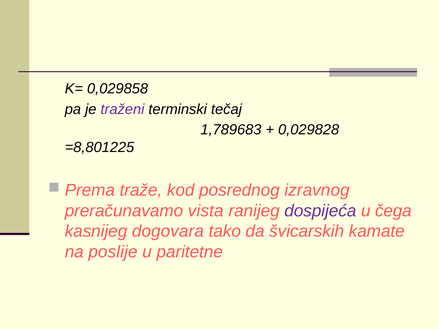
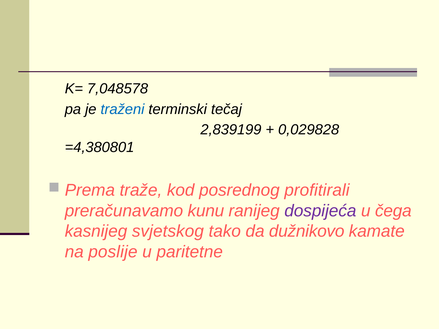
0,029858: 0,029858 -> 7,048578
traženi colour: purple -> blue
1,789683: 1,789683 -> 2,839199
=8,801225: =8,801225 -> =4,380801
izravnog: izravnog -> profitirali
vista: vista -> kunu
dogovara: dogovara -> svjetskog
švicarskih: švicarskih -> dužnikovo
